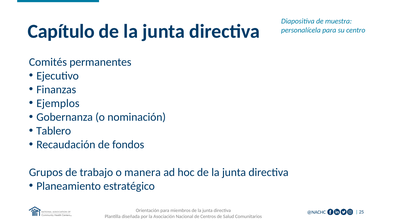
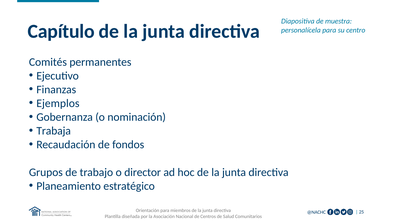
Tablero: Tablero -> Trabaja
manera: manera -> director
